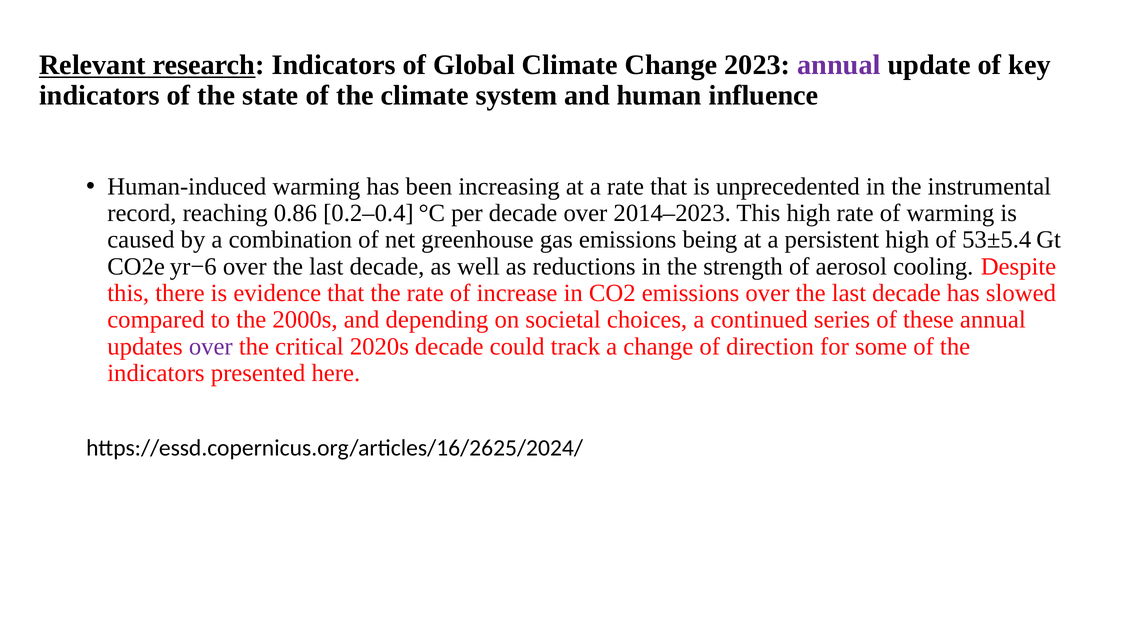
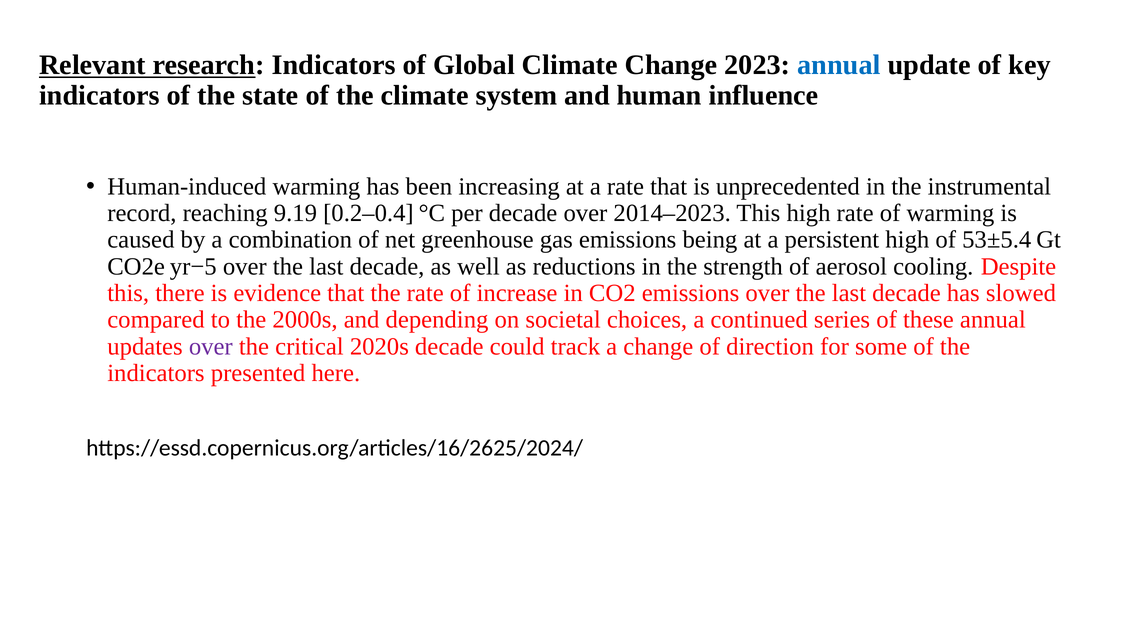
annual at (839, 65) colour: purple -> blue
0.86: 0.86 -> 9.19
yr−6: yr−6 -> yr−5
